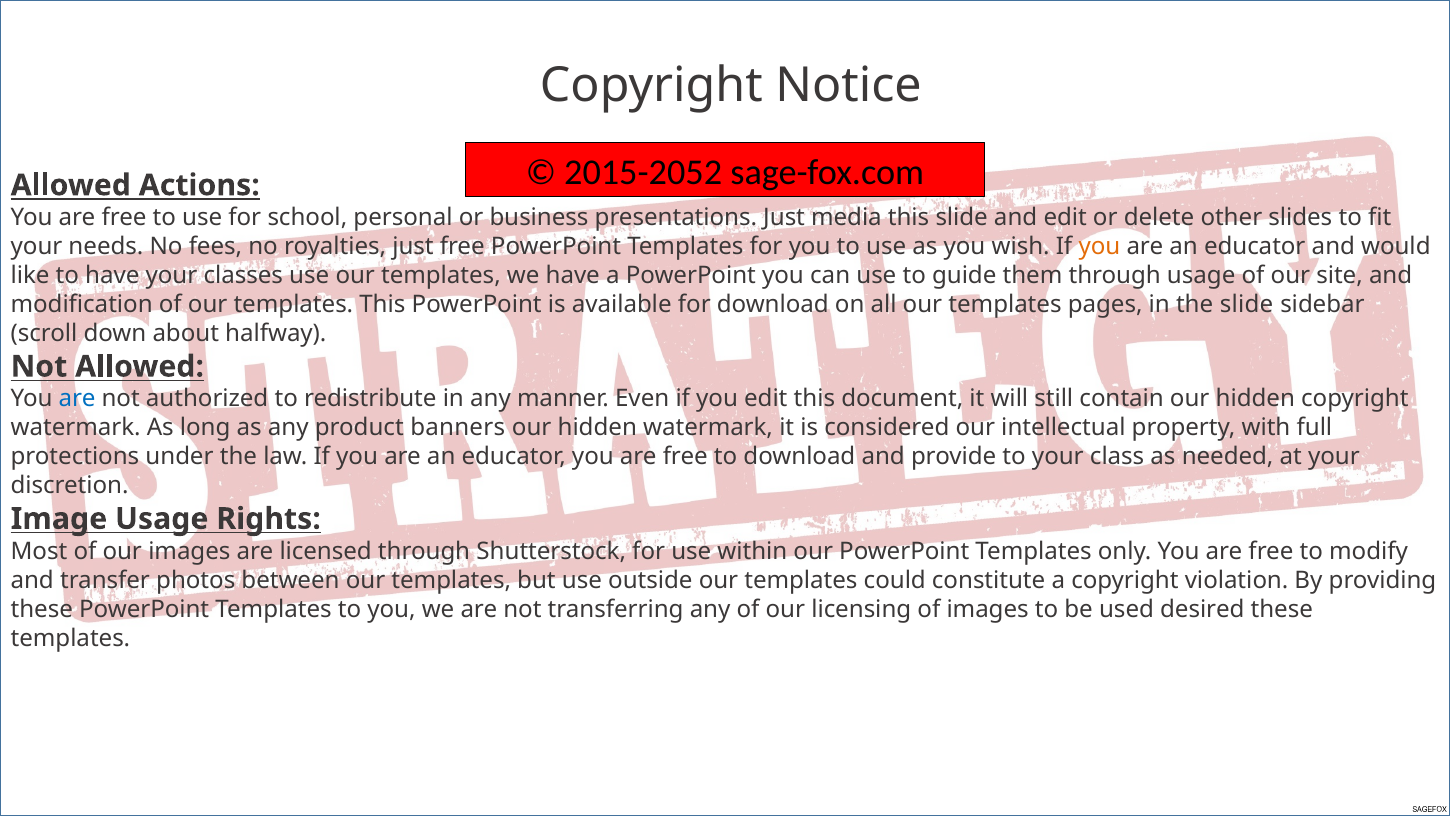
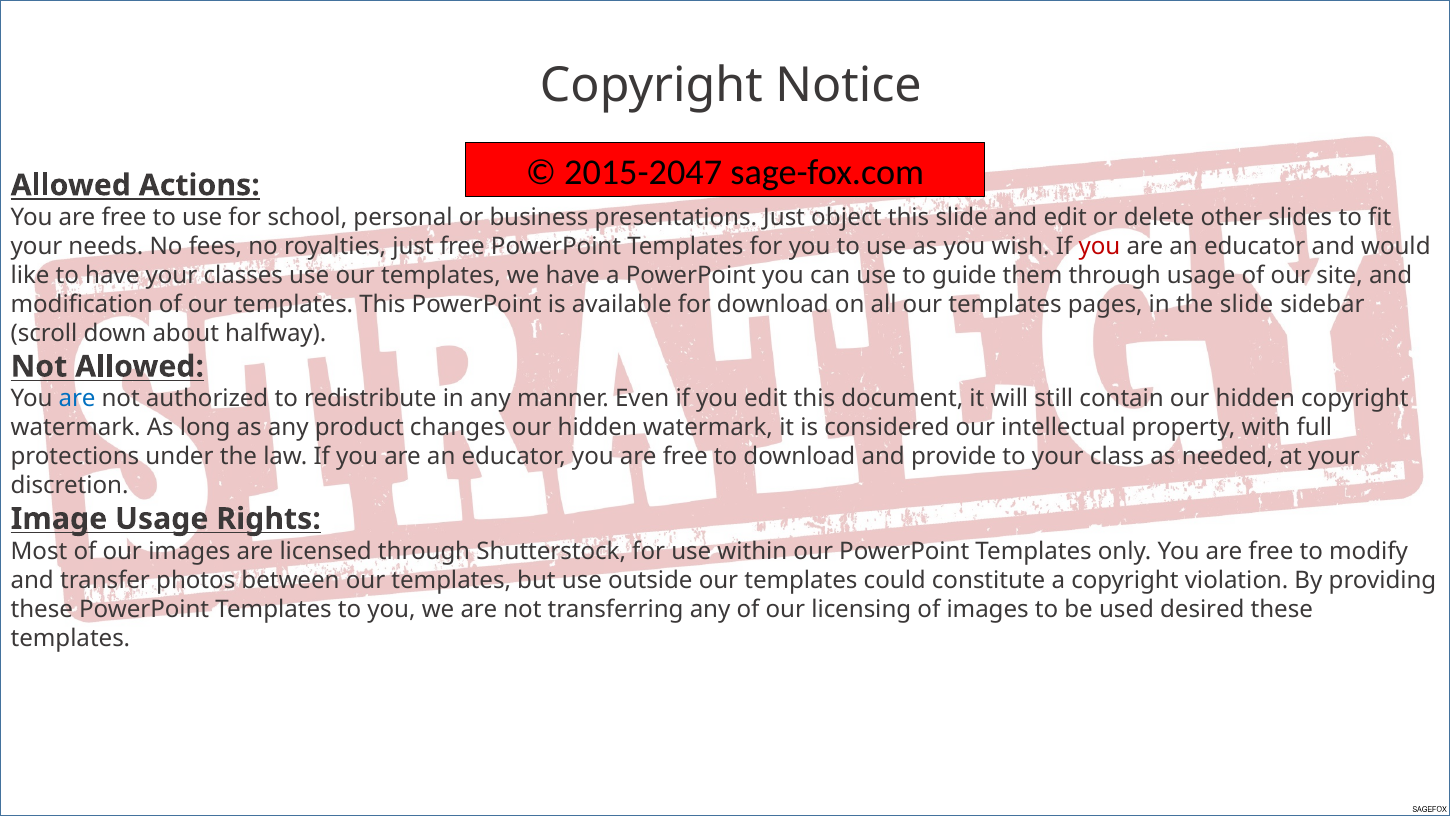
2015-2052: 2015-2052 -> 2015-2047
media: media -> object
you at (1099, 246) colour: orange -> red
banners: banners -> changes
